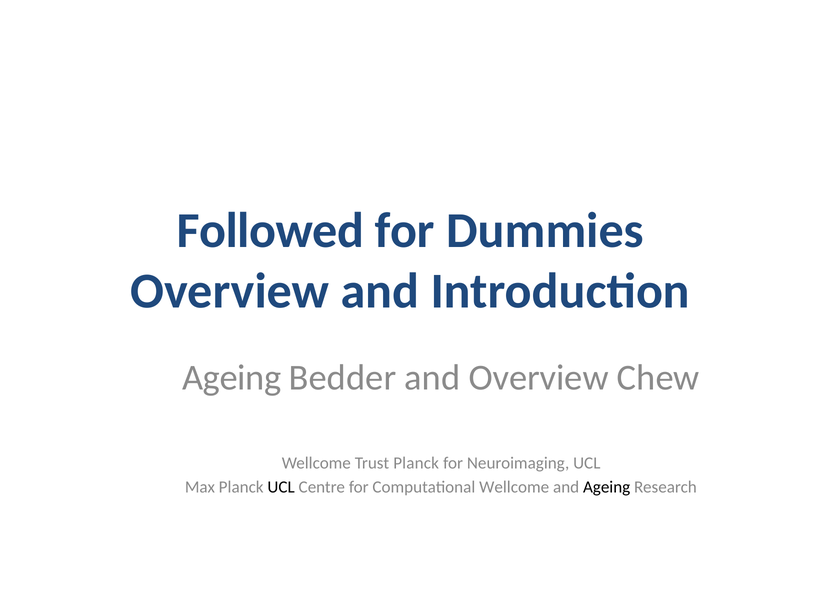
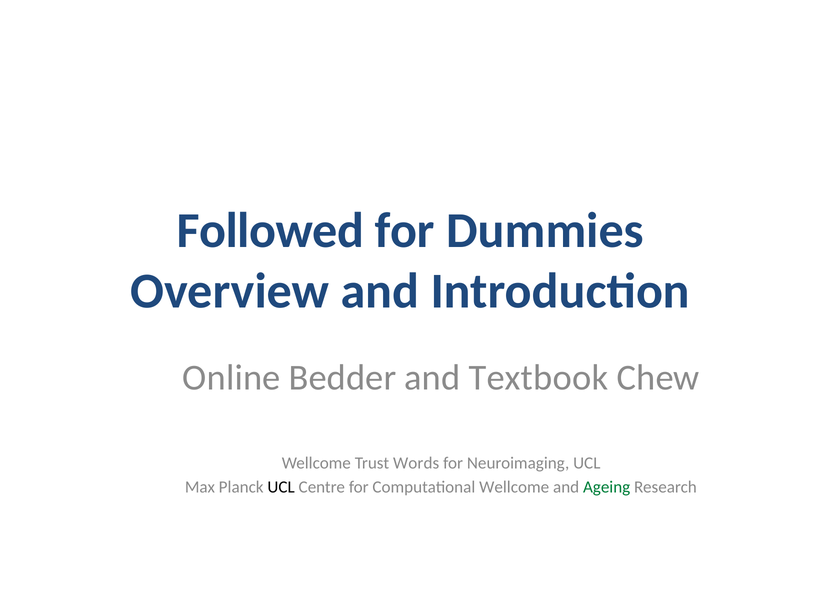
Ageing at (232, 378): Ageing -> Online
and Overview: Overview -> Textbook
Trust Planck: Planck -> Words
Ageing at (607, 487) colour: black -> green
